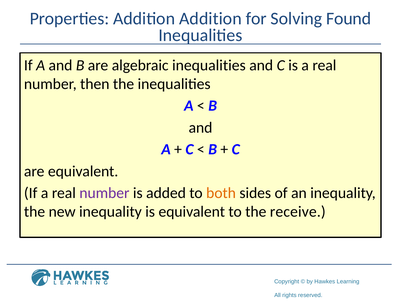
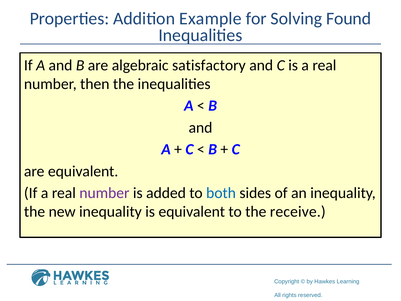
Addition Addition: Addition -> Example
algebraic inequalities: inequalities -> satisfactory
both colour: orange -> blue
